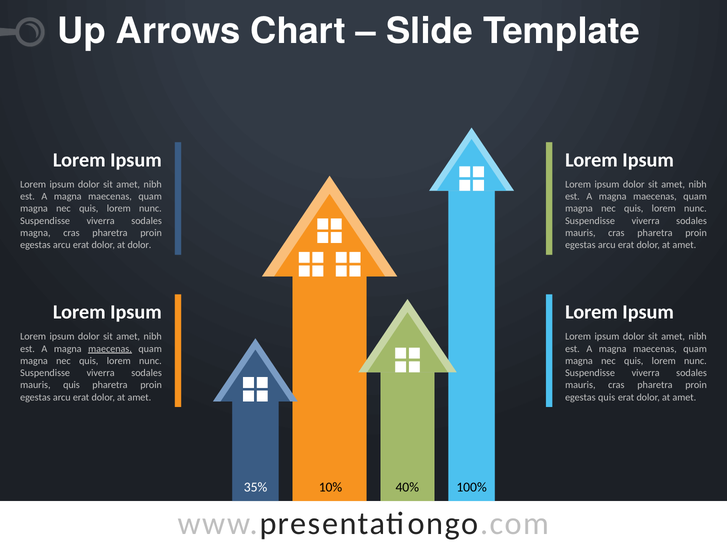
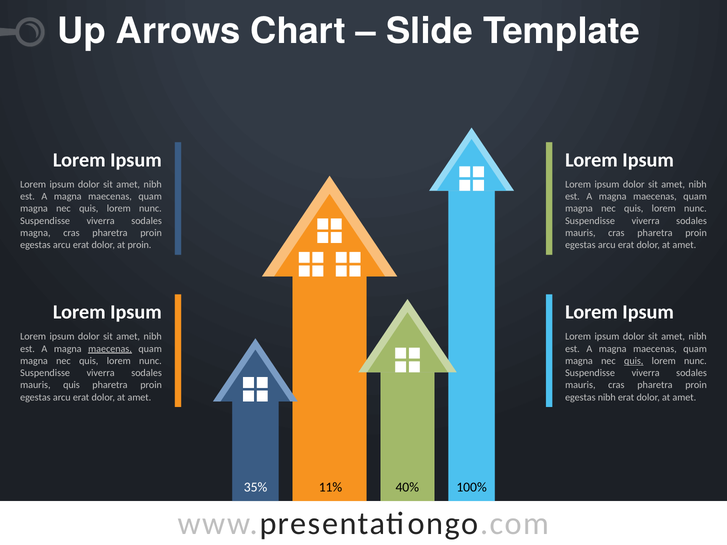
at dolor: dolor -> proin
quis at (634, 361) underline: none -> present
egestas quis: quis -> nibh
10%: 10% -> 11%
